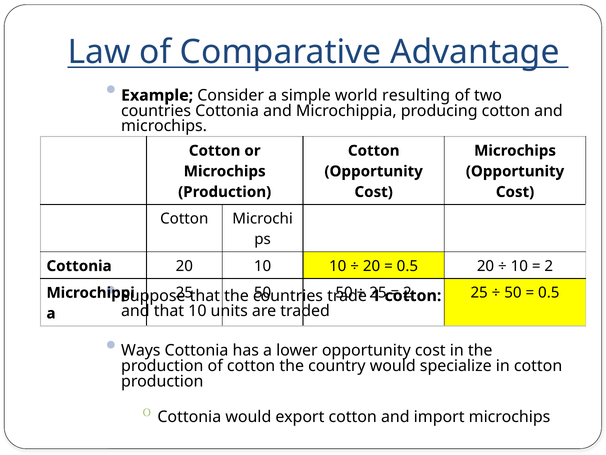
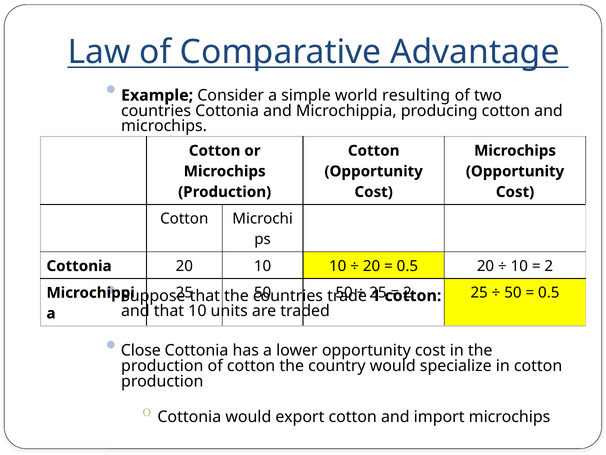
Ways: Ways -> Close
